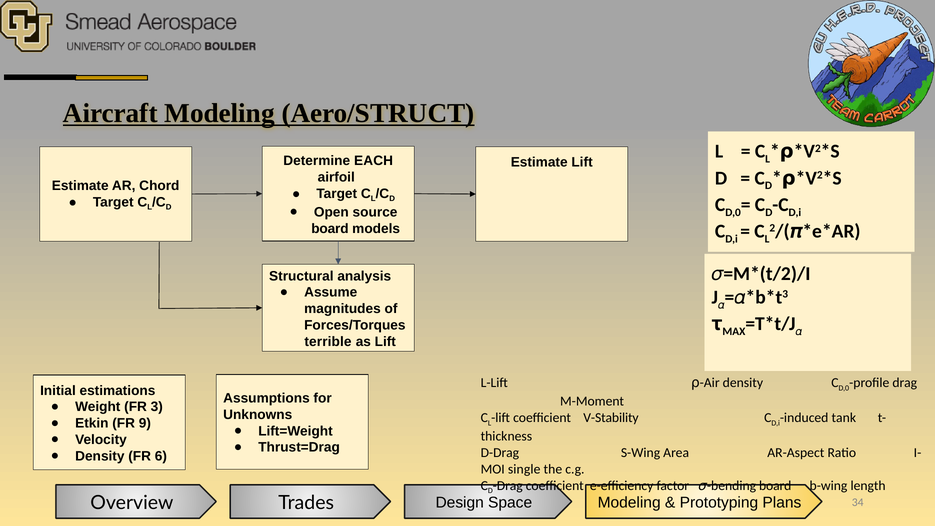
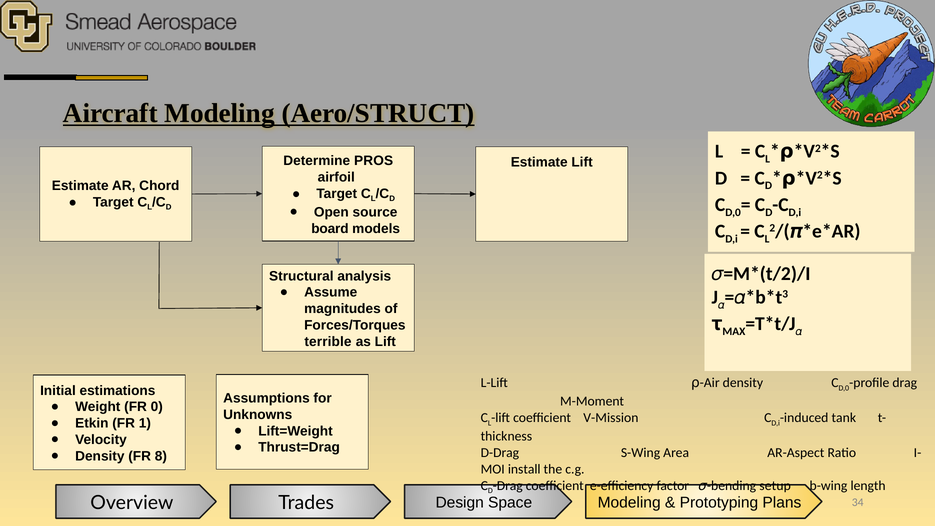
EACH: EACH -> PROS
FR 3: 3 -> 0
V-Stability: V-Stability -> V-Mission
9: 9 -> 1
6: 6 -> 8
single: single -> install
board at (775, 485): board -> setup
